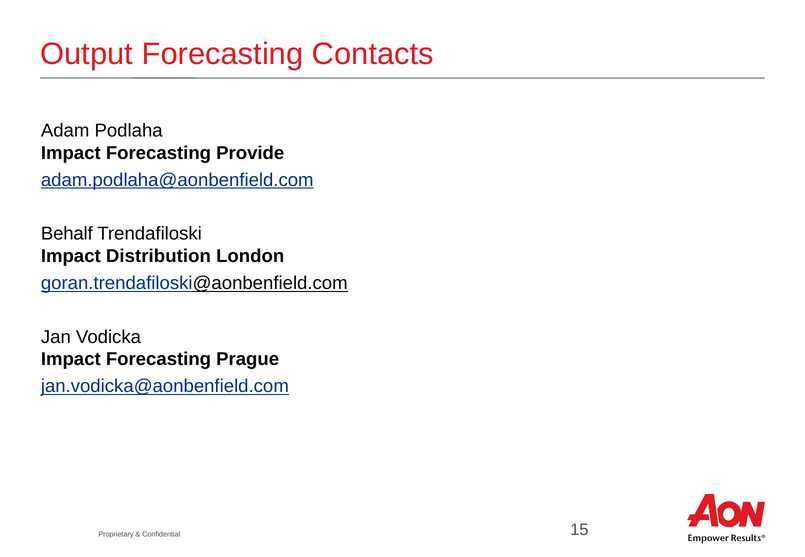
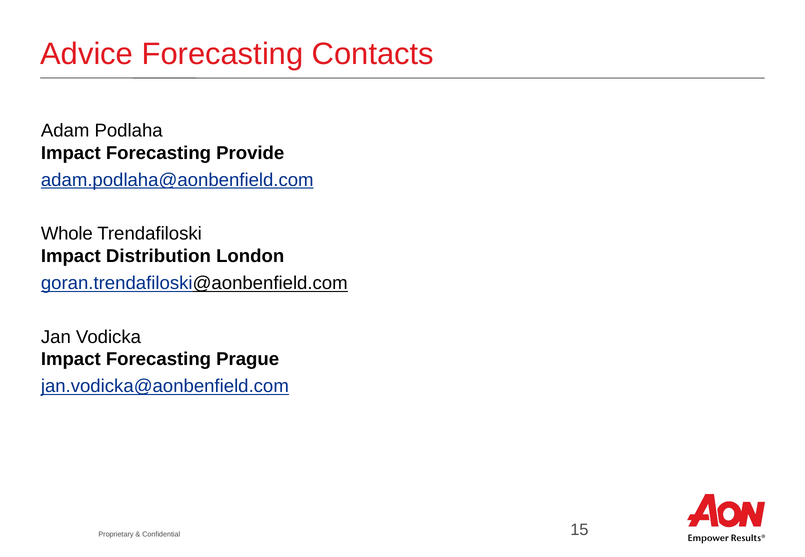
Output: Output -> Advice
Behalf: Behalf -> Whole
